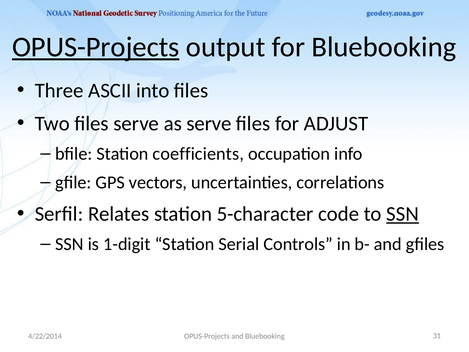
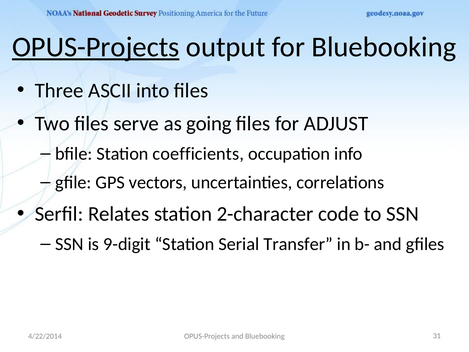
as serve: serve -> going
5-character: 5-character -> 2-character
SSN at (403, 214) underline: present -> none
1-digit: 1-digit -> 9-digit
Controls: Controls -> Transfer
